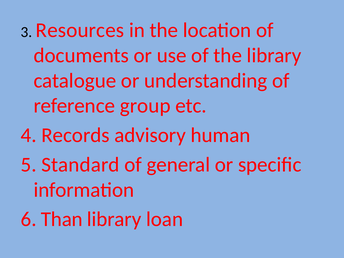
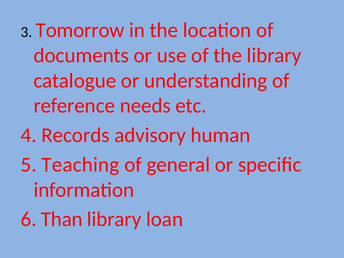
Resources: Resources -> Tomorrow
group: group -> needs
Standard: Standard -> Teaching
